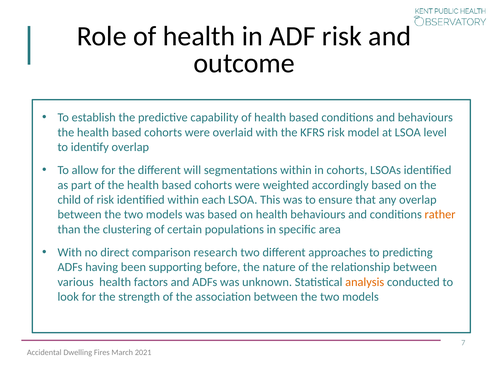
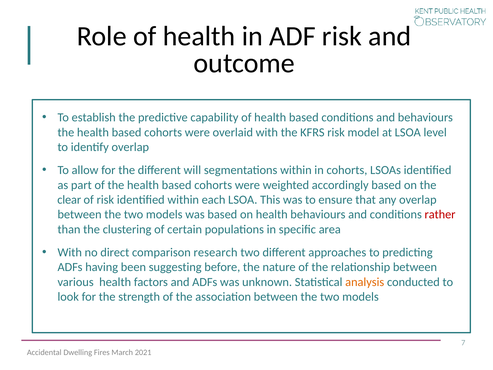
child: child -> clear
rather colour: orange -> red
supporting: supporting -> suggesting
